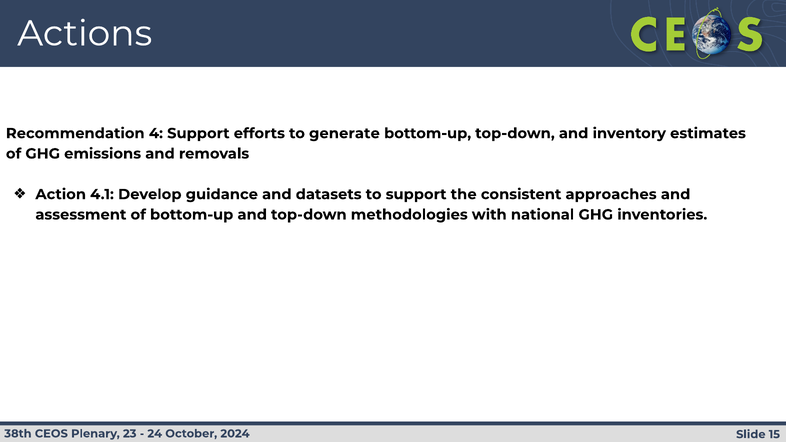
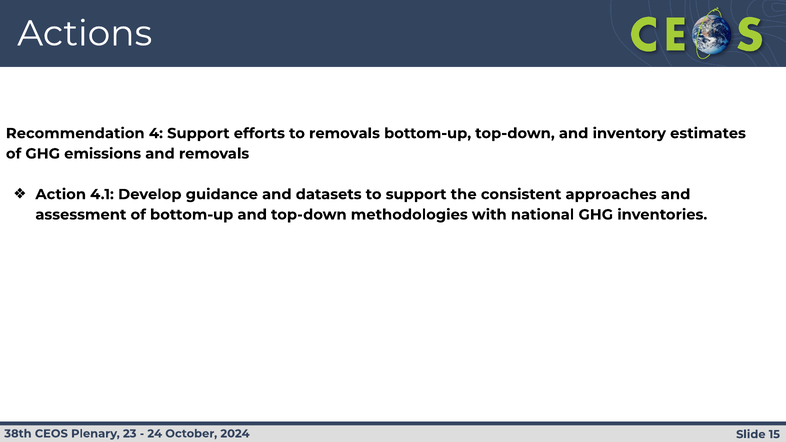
to generate: generate -> removals
